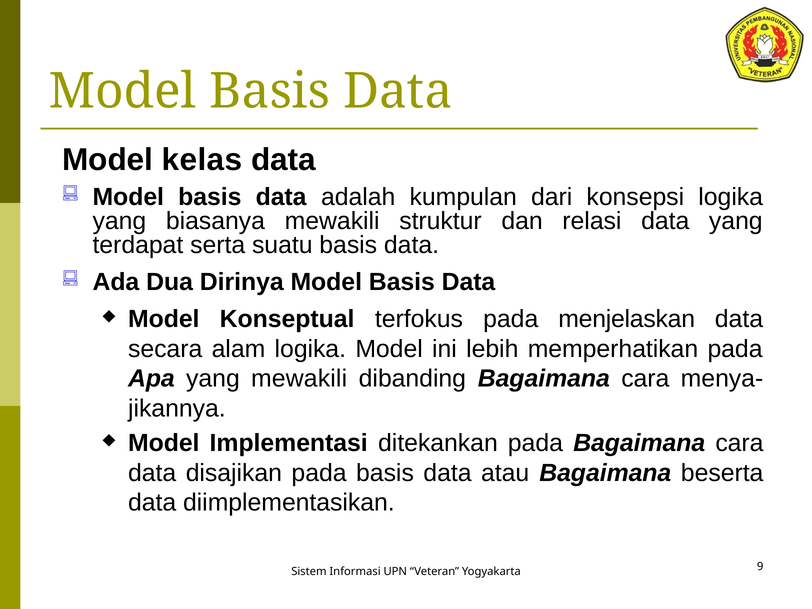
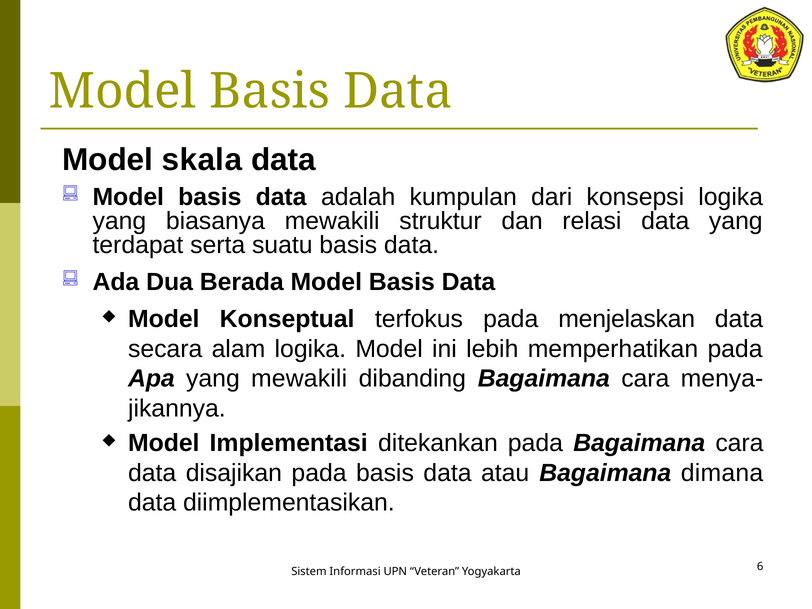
kelas: kelas -> skala
Dirinya: Dirinya -> Berada
beserta: beserta -> dimana
9: 9 -> 6
